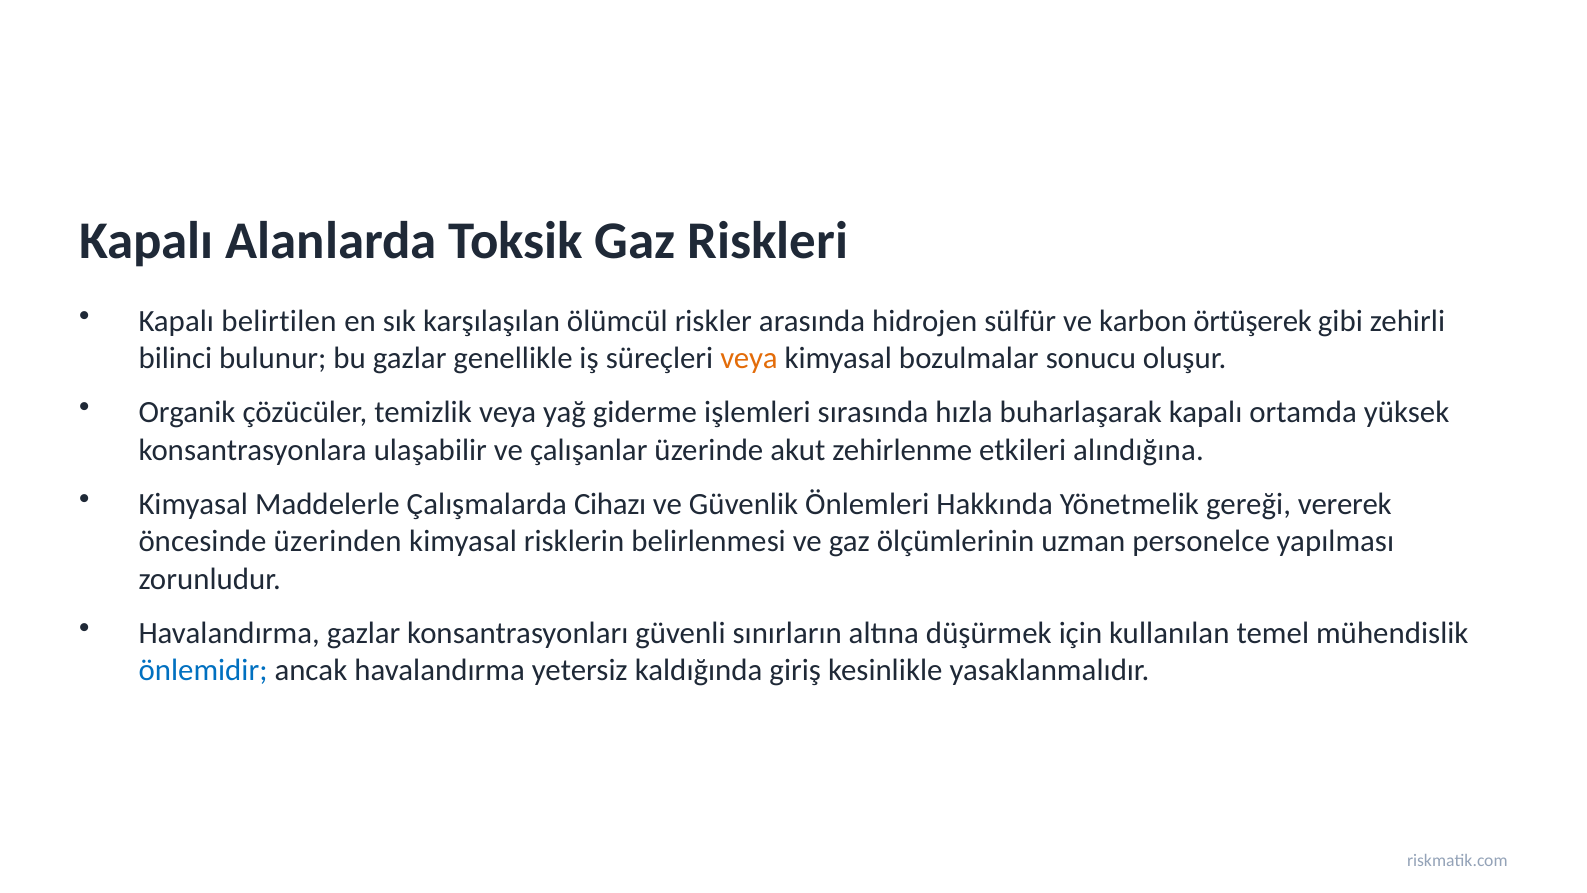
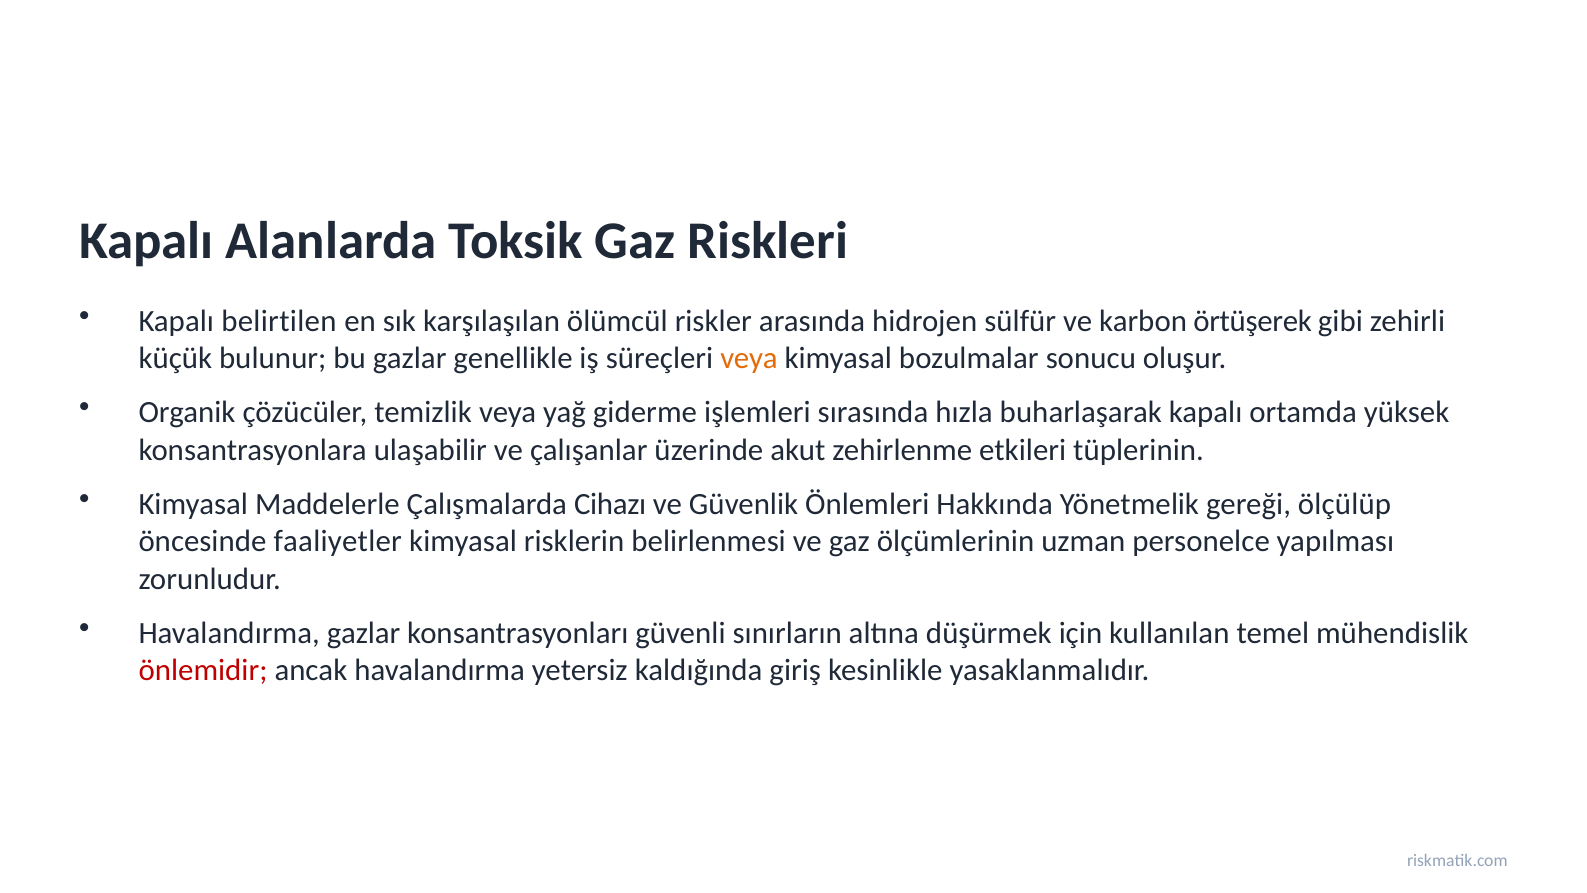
bilinci: bilinci -> küçük
alındığına: alındığına -> tüplerinin
vererek: vererek -> ölçülüp
üzerinden: üzerinden -> faaliyetler
önlemidir colour: blue -> red
